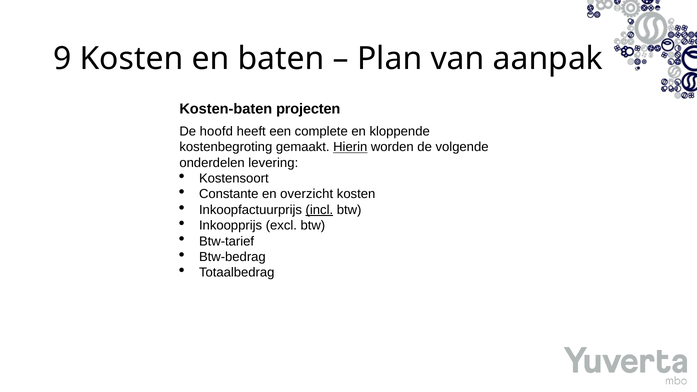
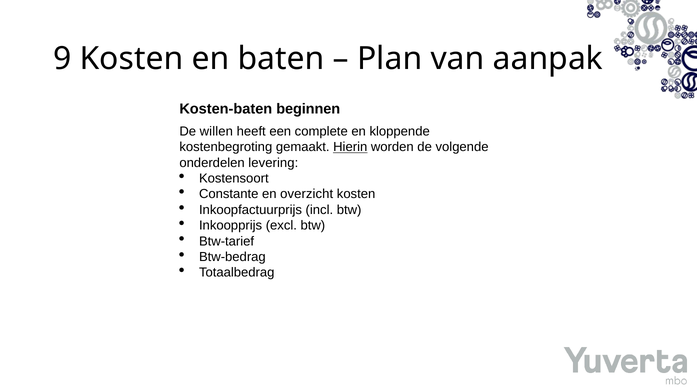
projecten: projecten -> beginnen
hoofd: hoofd -> willen
incl underline: present -> none
